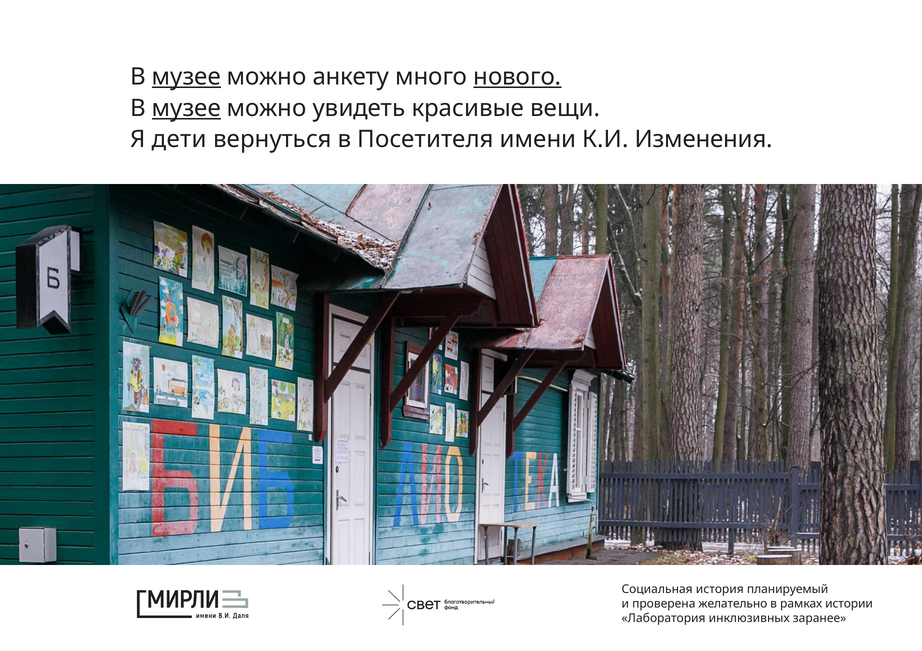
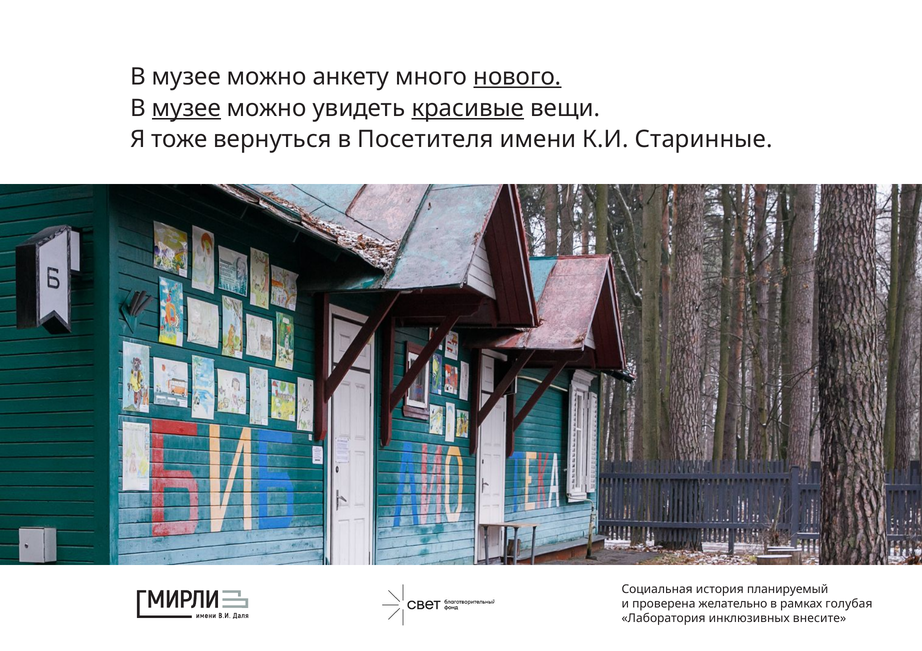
музее at (186, 77) underline: present -> none
красивые underline: none -> present
дети: дети -> тоже
Изменения: Изменения -> Старинные
истории: истории -> голубая
заранее: заранее -> внесите
